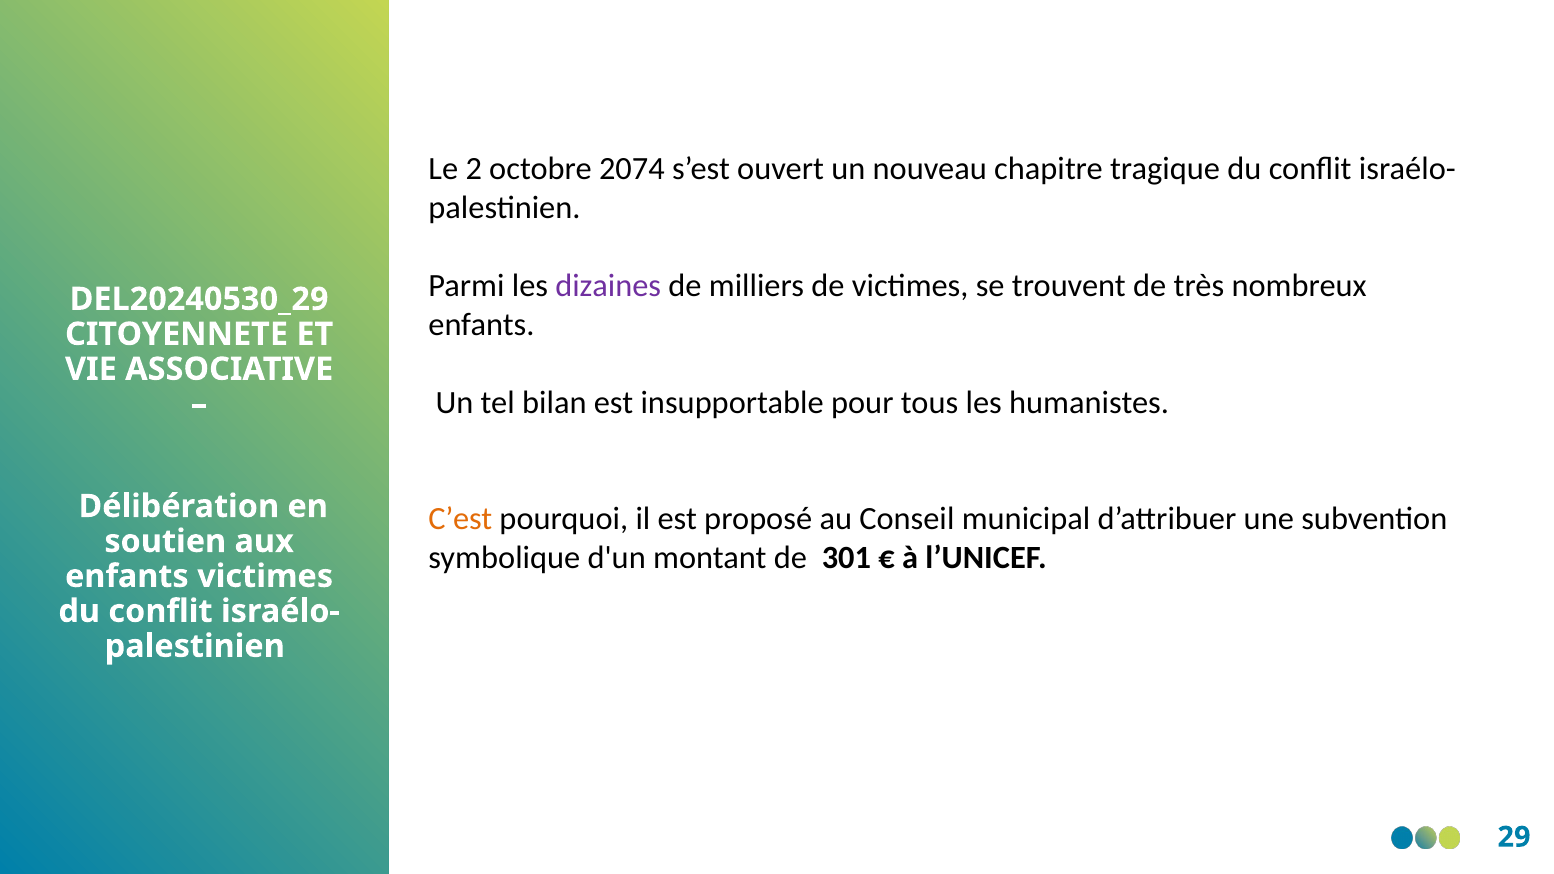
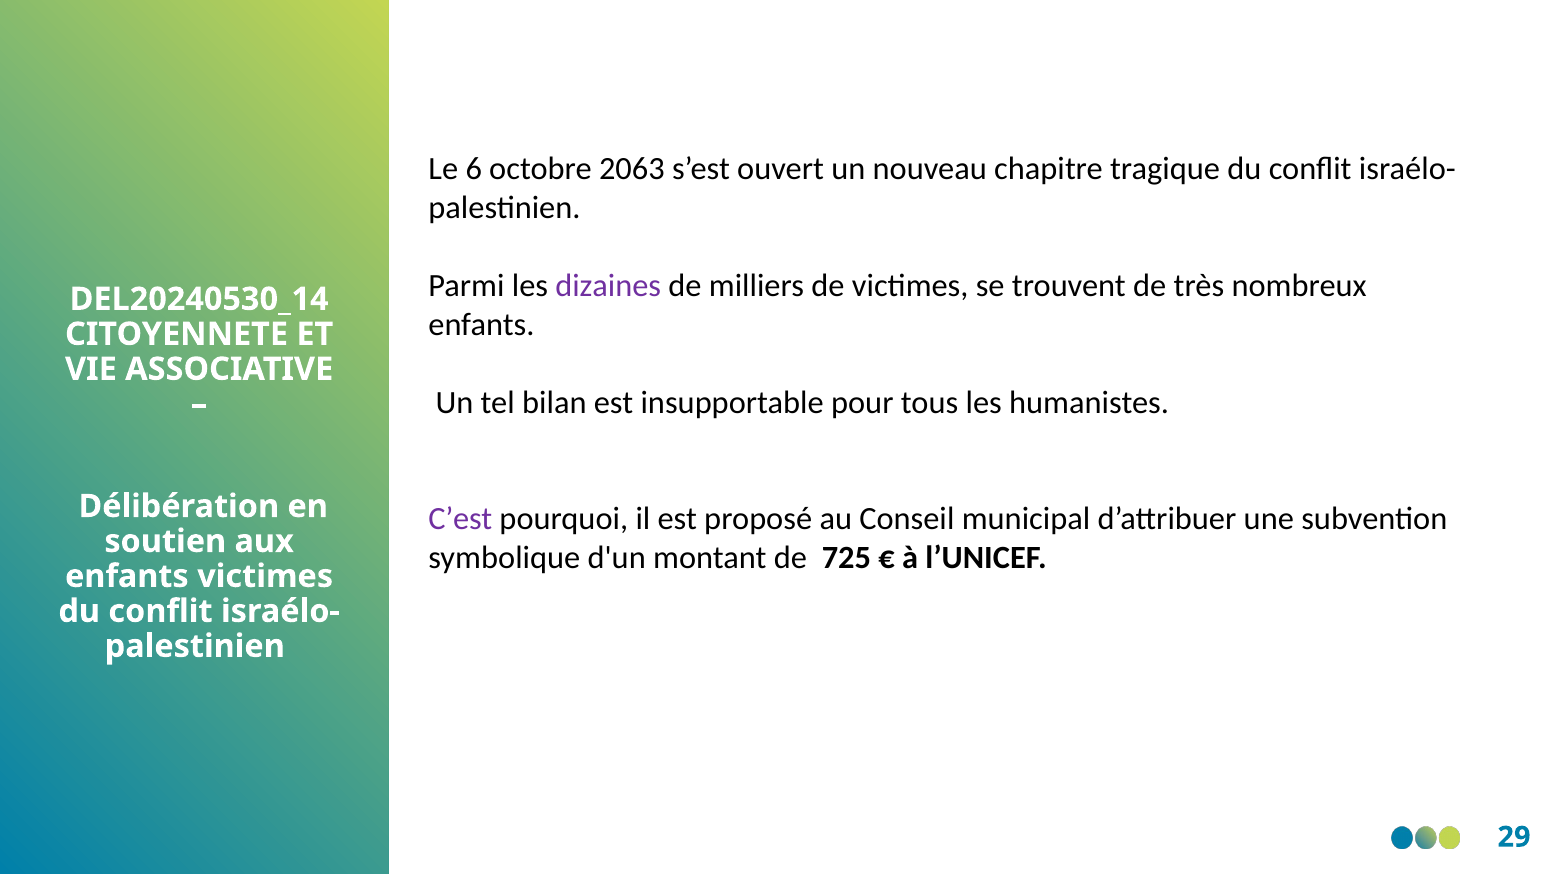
2: 2 -> 6
2074: 2074 -> 2063
DEL20240530_29: DEL20240530_29 -> DEL20240530_14
C’est colour: orange -> purple
301: 301 -> 725
